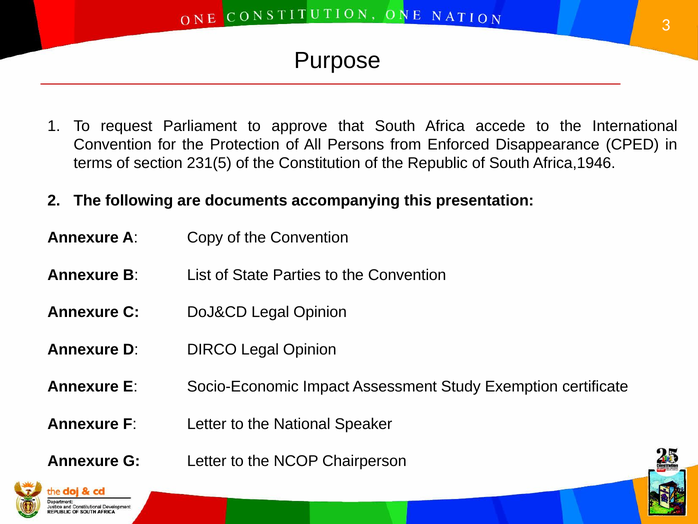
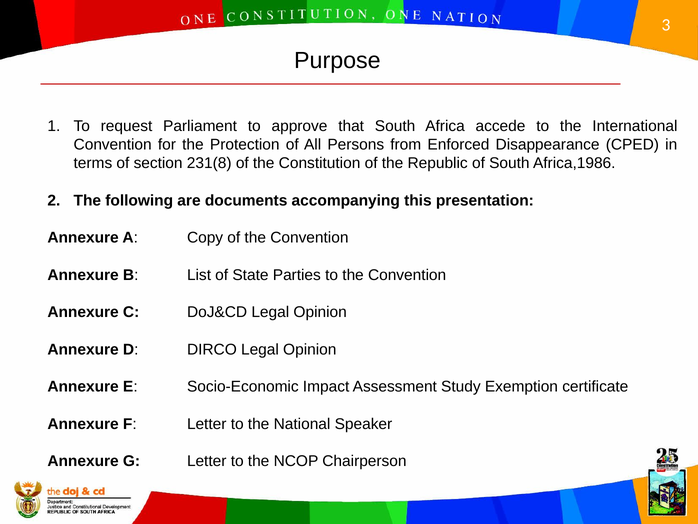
231(5: 231(5 -> 231(8
Africa,1946: Africa,1946 -> Africa,1986
